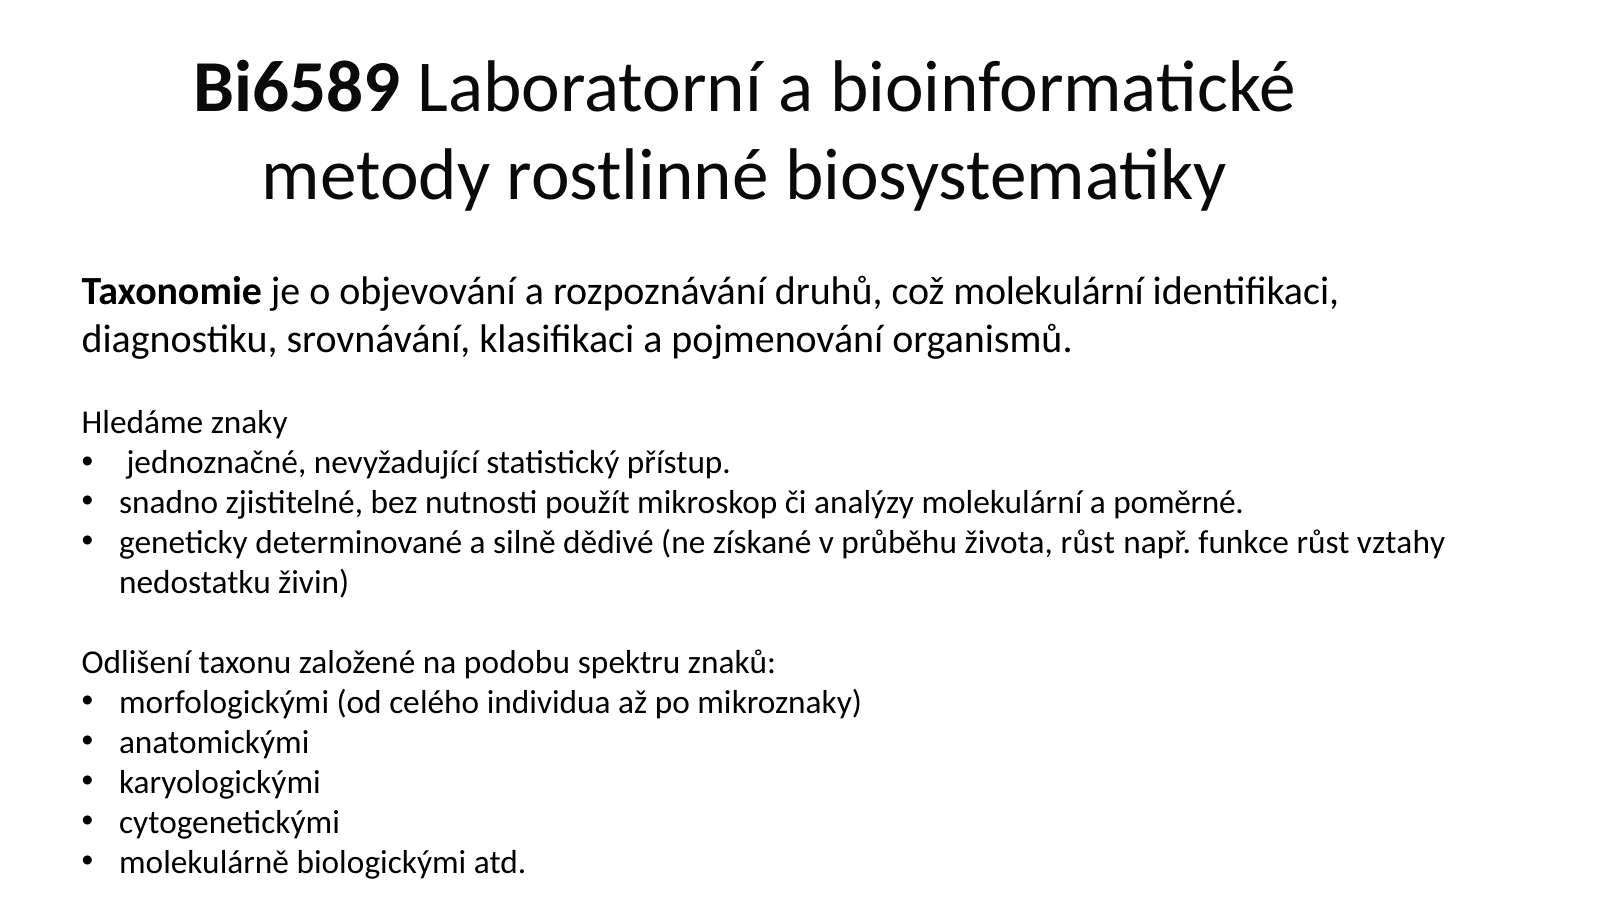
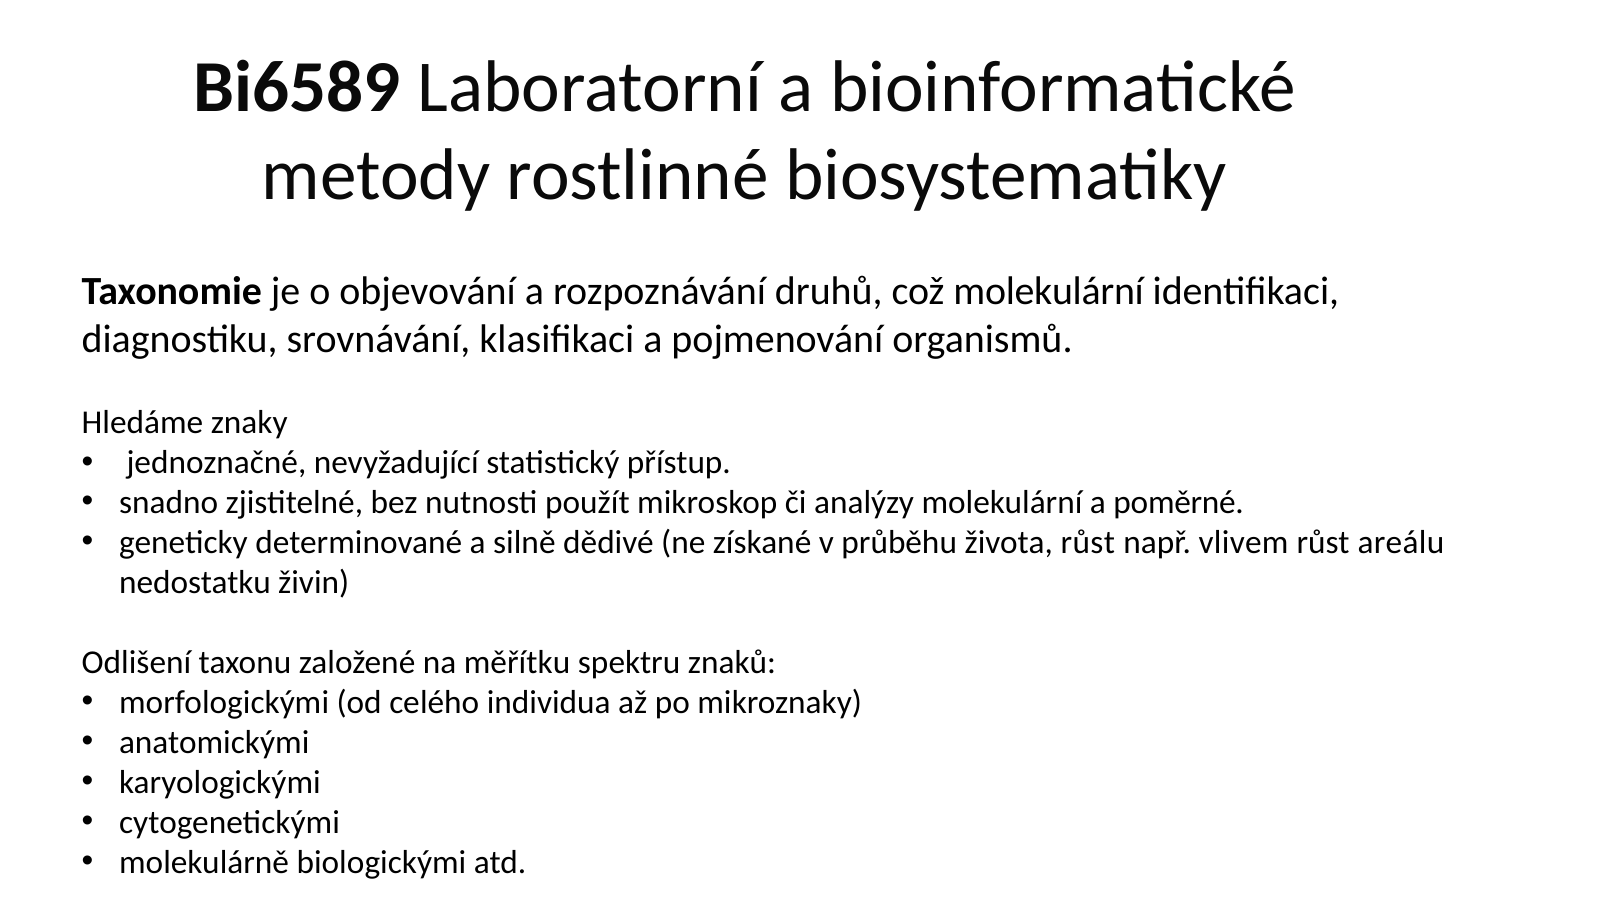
funkce: funkce -> vlivem
vztahy: vztahy -> areálu
podobu: podobu -> měřítku
